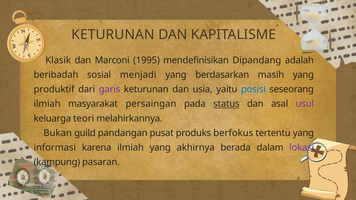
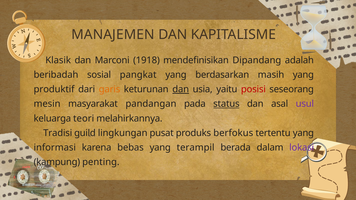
KETURUNAN at (113, 35): KETURUNAN -> MANAJEMEN
1995: 1995 -> 1918
menjadi: menjadi -> pangkat
garis colour: purple -> orange
dan at (181, 89) underline: none -> present
posisi colour: blue -> red
ilmiah at (47, 104): ilmiah -> mesin
persaingan: persaingan -> pandangan
Bukan: Bukan -> Tradisi
pandangan: pandangan -> lingkungan
karena ilmiah: ilmiah -> bebas
akhirnya: akhirnya -> terampil
pasaran: pasaran -> penting
